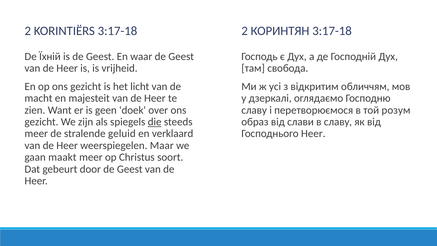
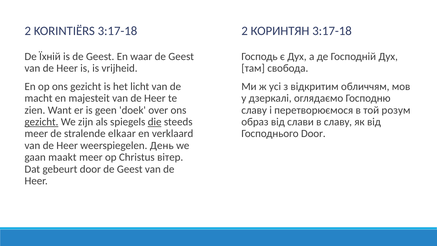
gezicht at (41, 122) underline: none -> present
geluid: geluid -> elkaar
Господнього Heer: Heer -> Door
Maar: Maar -> День
soort: soort -> вітер
